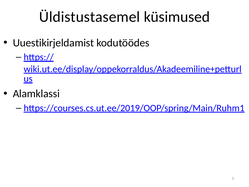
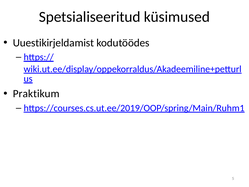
Üldistustasemel: Üldistustasemel -> Spetsialiseeritud
Alamklassi: Alamklassi -> Praktikum
